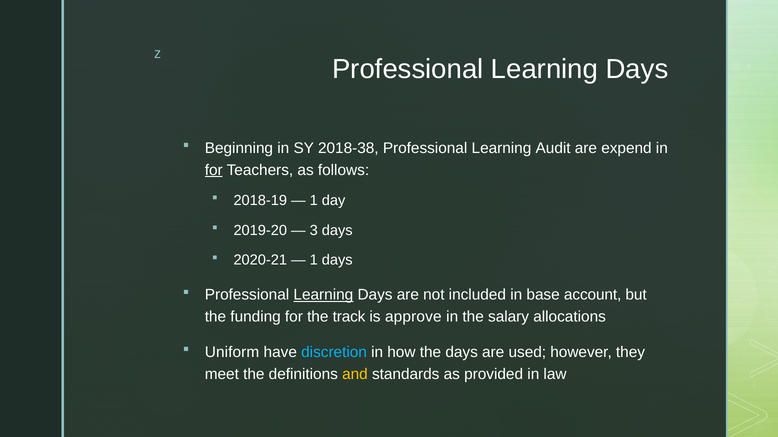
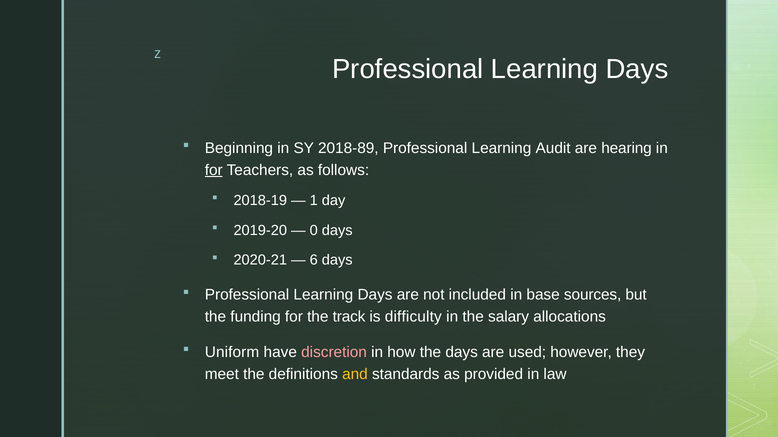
2018-38: 2018-38 -> 2018-89
expend: expend -> hearing
3: 3 -> 0
1 at (314, 260): 1 -> 6
Learning at (323, 295) underline: present -> none
account: account -> sources
approve: approve -> difficulty
discretion colour: light blue -> pink
